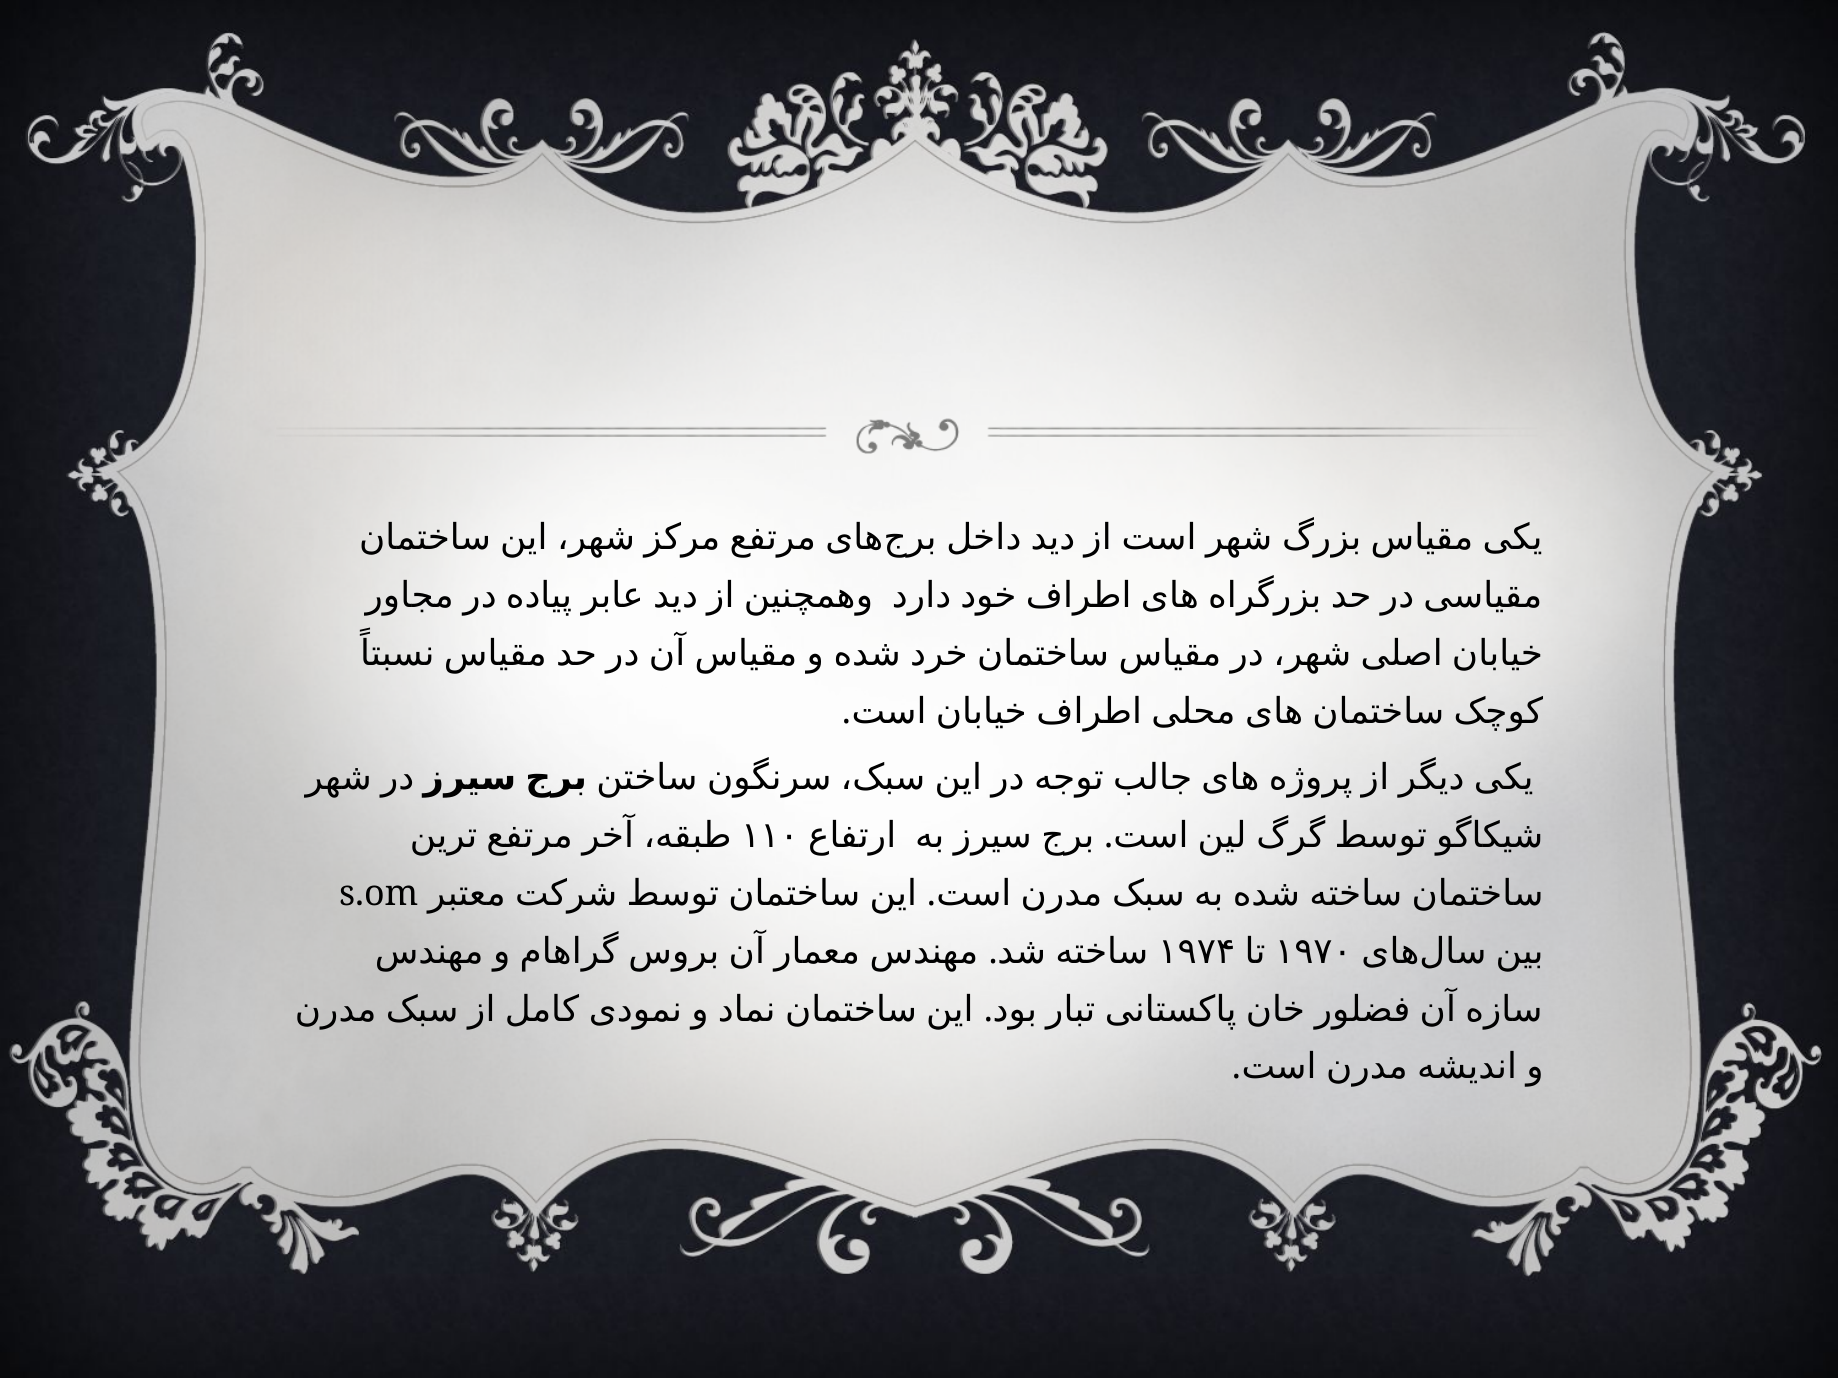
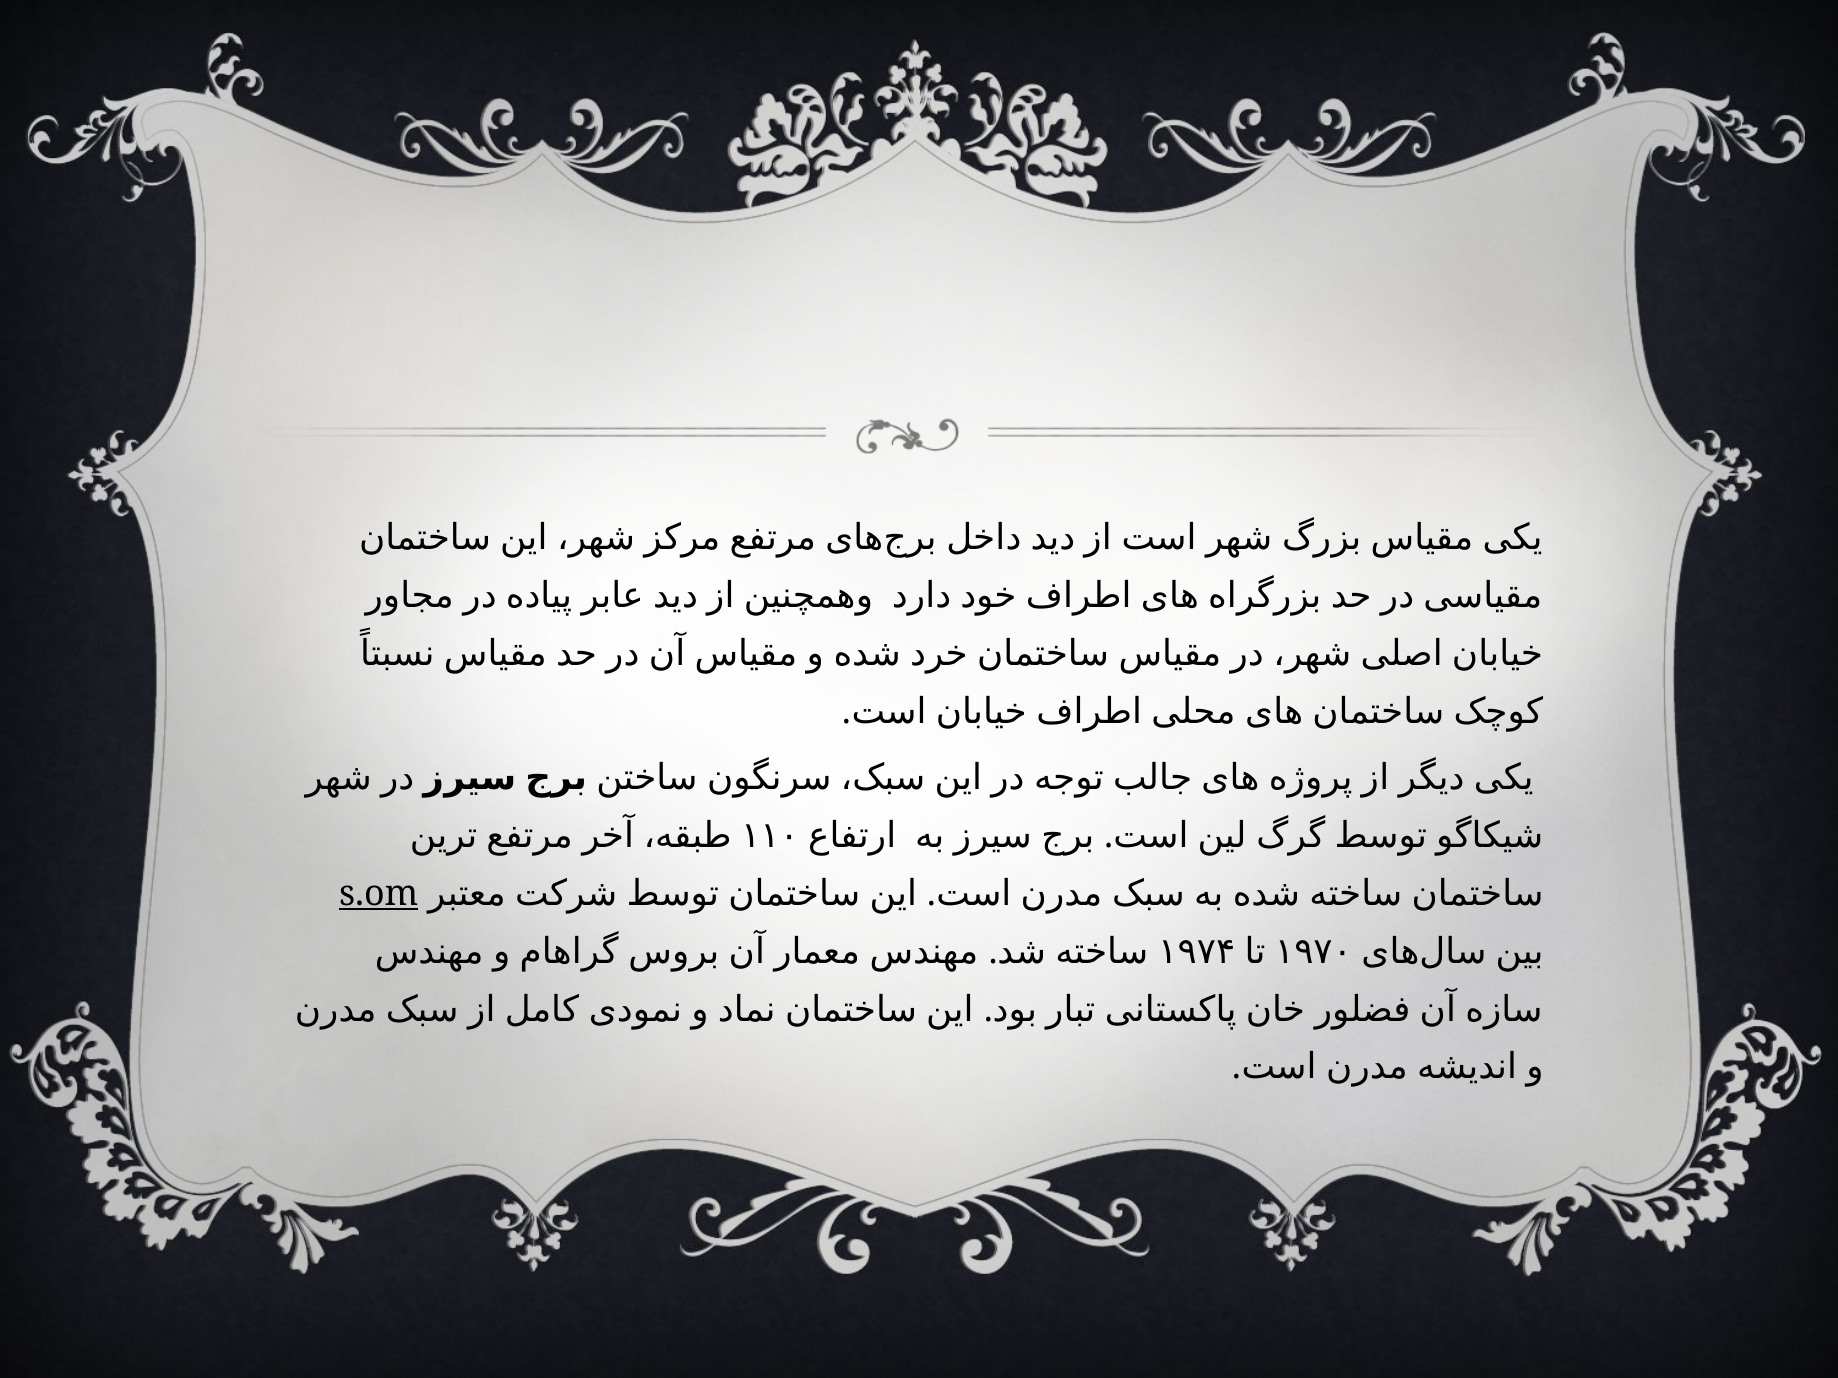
s.om underline: none -> present
